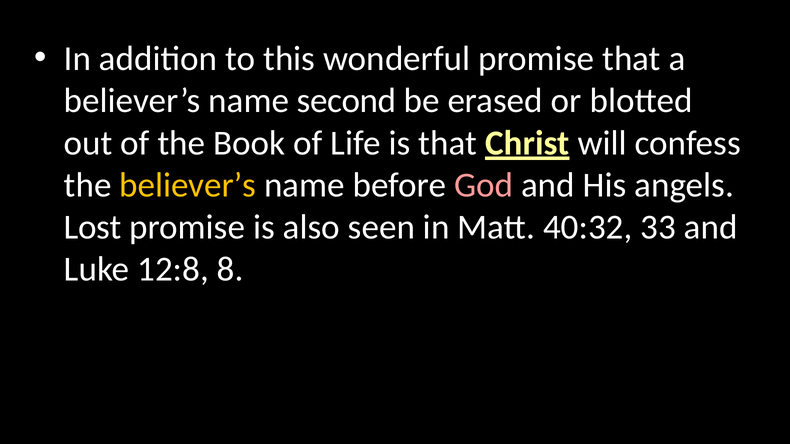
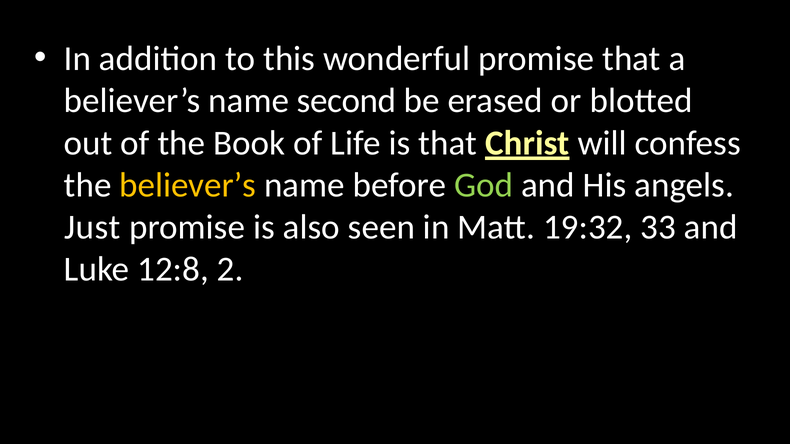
God colour: pink -> light green
Lost: Lost -> Just
40:32: 40:32 -> 19:32
8: 8 -> 2
